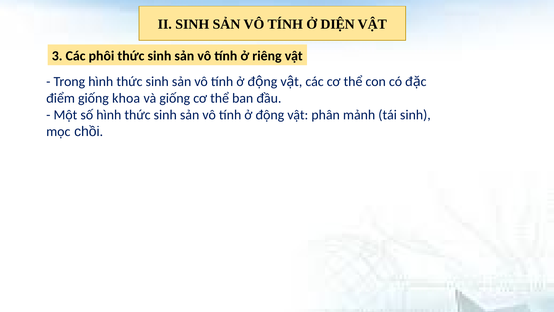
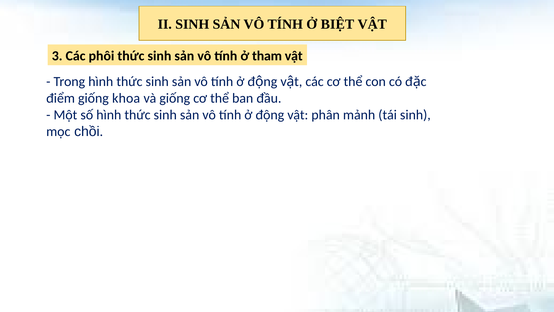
DIỆN: DIỆN -> BIỆT
riêng: riêng -> tham
